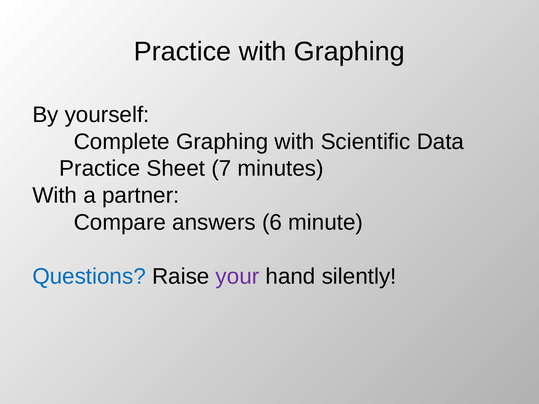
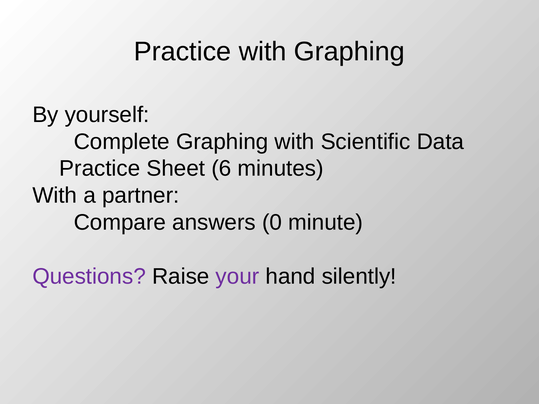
7: 7 -> 6
6: 6 -> 0
Questions colour: blue -> purple
